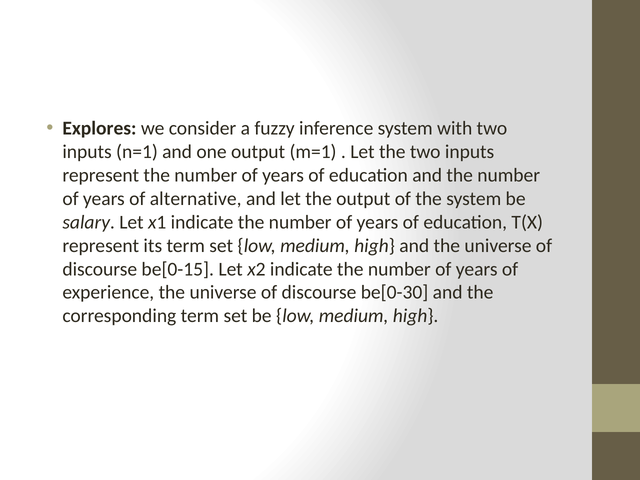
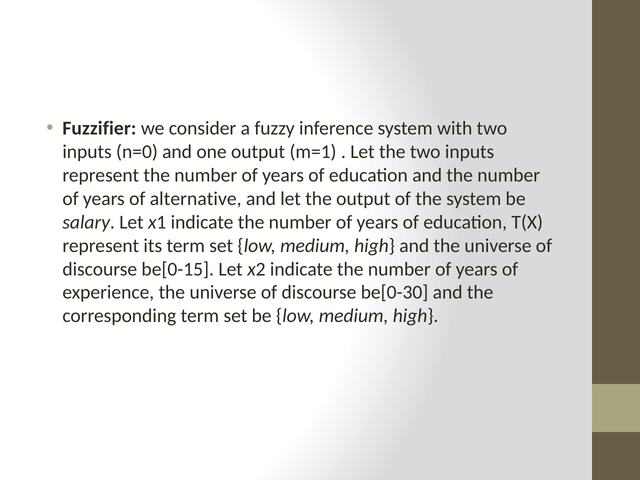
Explores: Explores -> Fuzzifier
n=1: n=1 -> n=0
